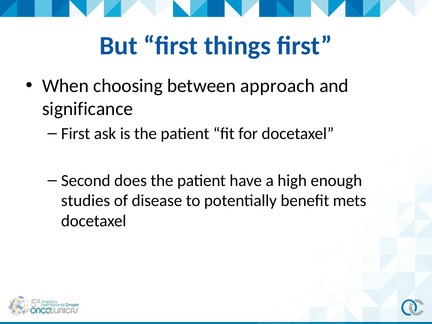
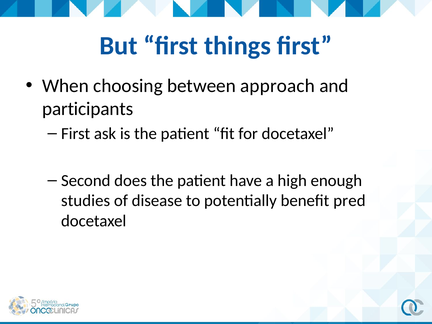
significance: significance -> participants
mets: mets -> pred
